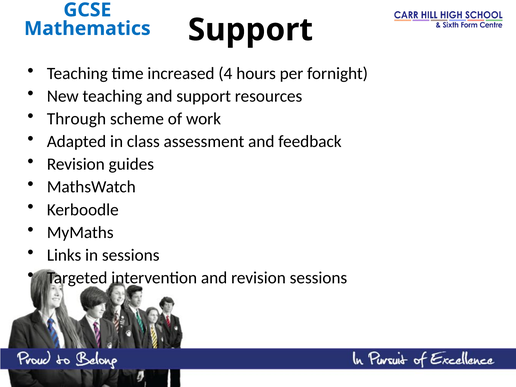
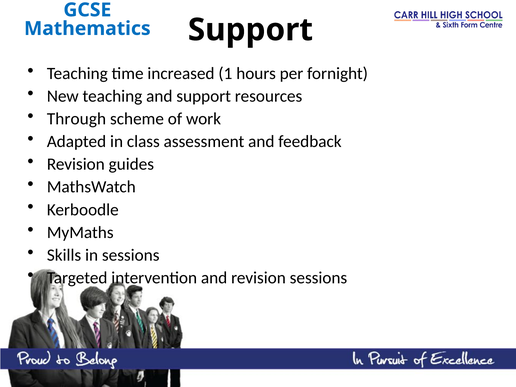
4: 4 -> 1
Links: Links -> Skills
